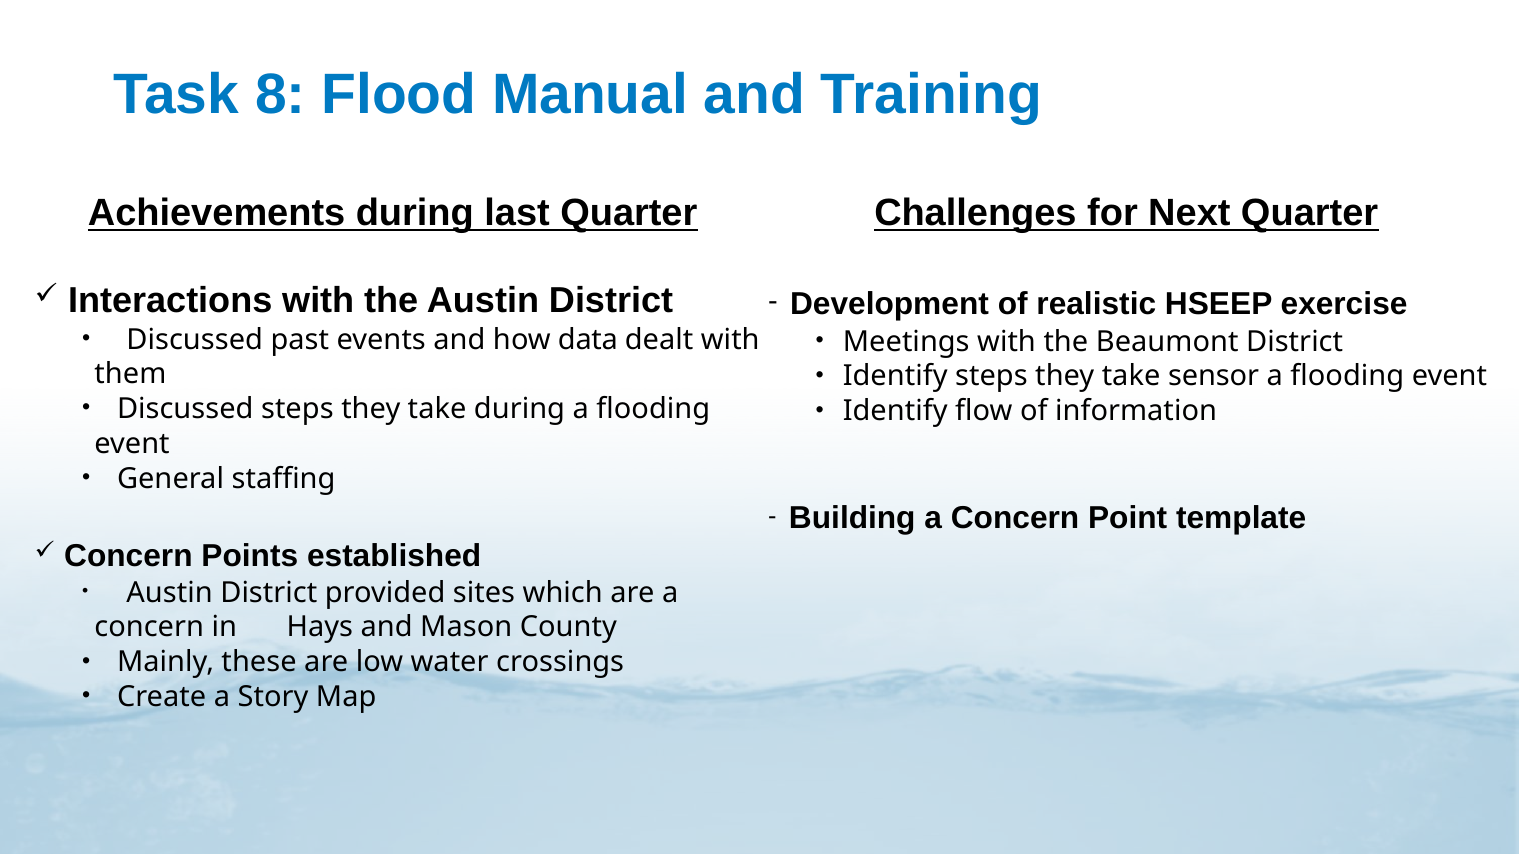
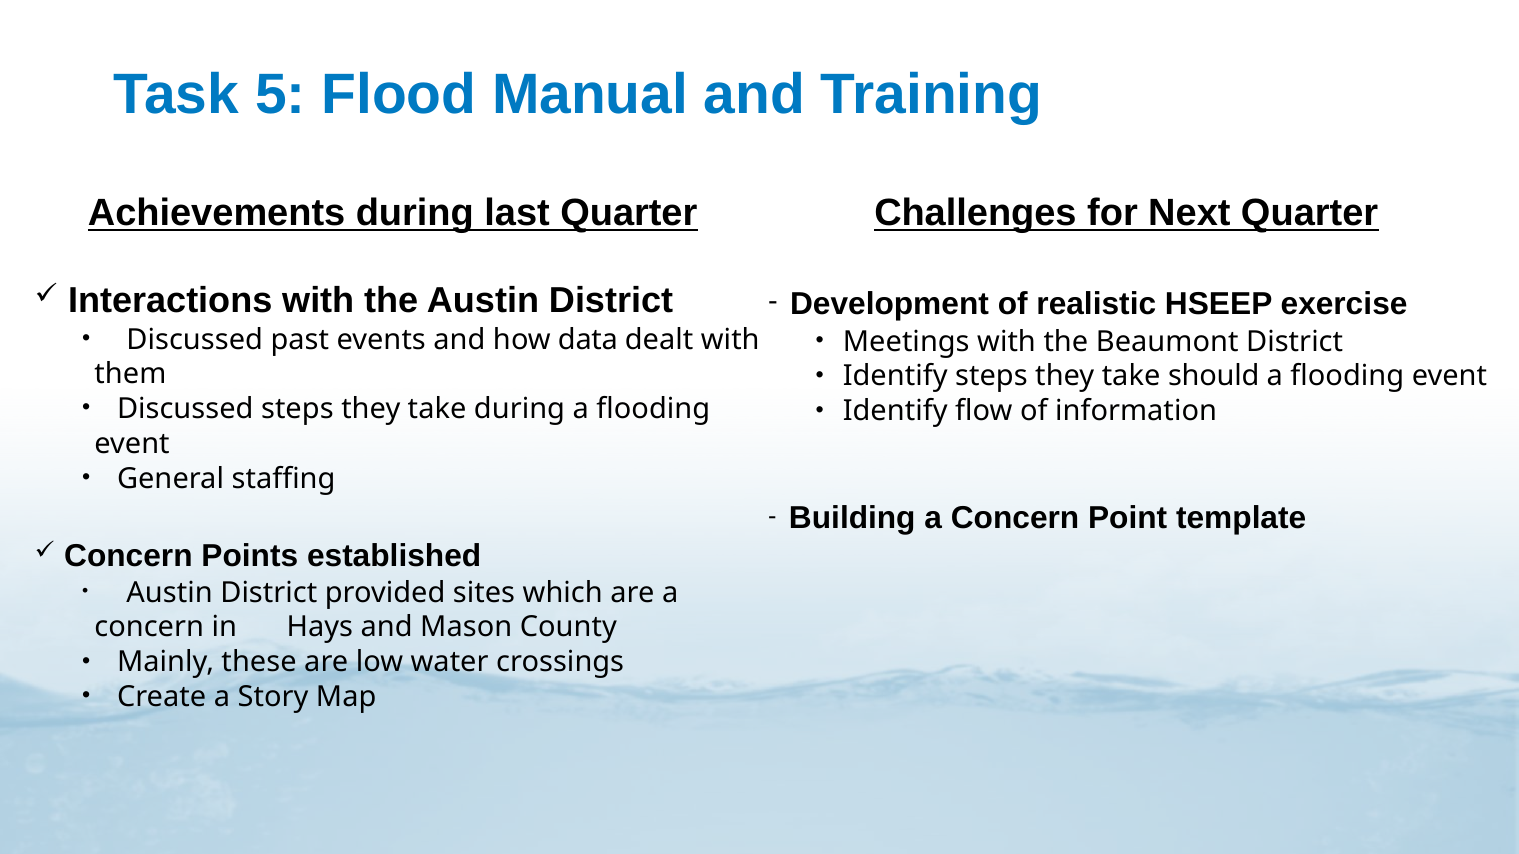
8: 8 -> 5
sensor: sensor -> should
